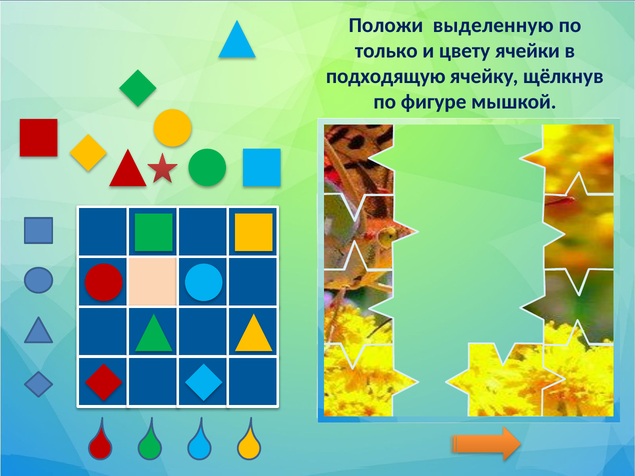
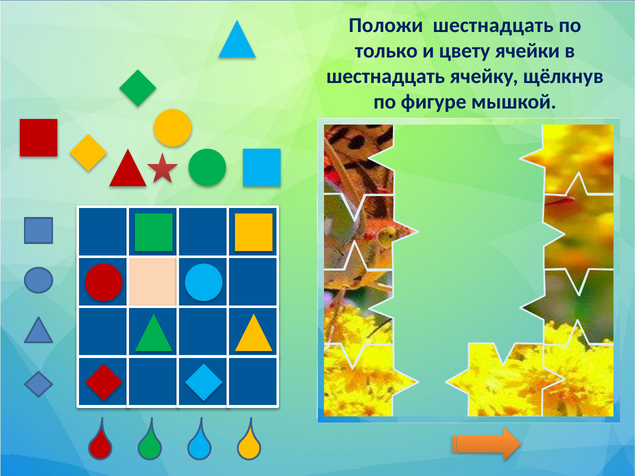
Положи выделенную: выделенную -> шестнадцать
подходящую at (386, 76): подходящую -> шестнадцать
